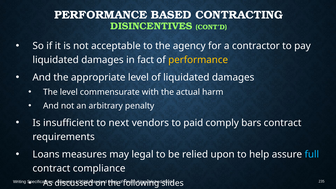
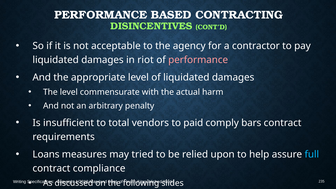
fact: fact -> riot
performance at (198, 60) colour: yellow -> pink
next: next -> total
legal: legal -> tried
